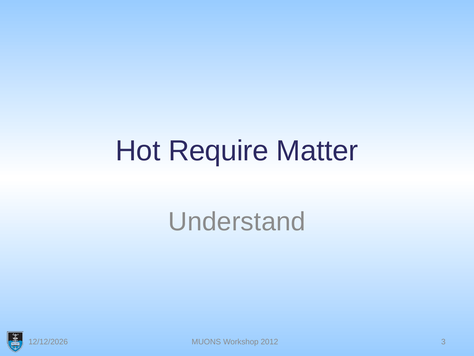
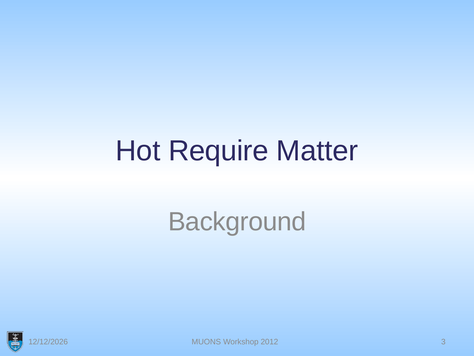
Understand: Understand -> Background
